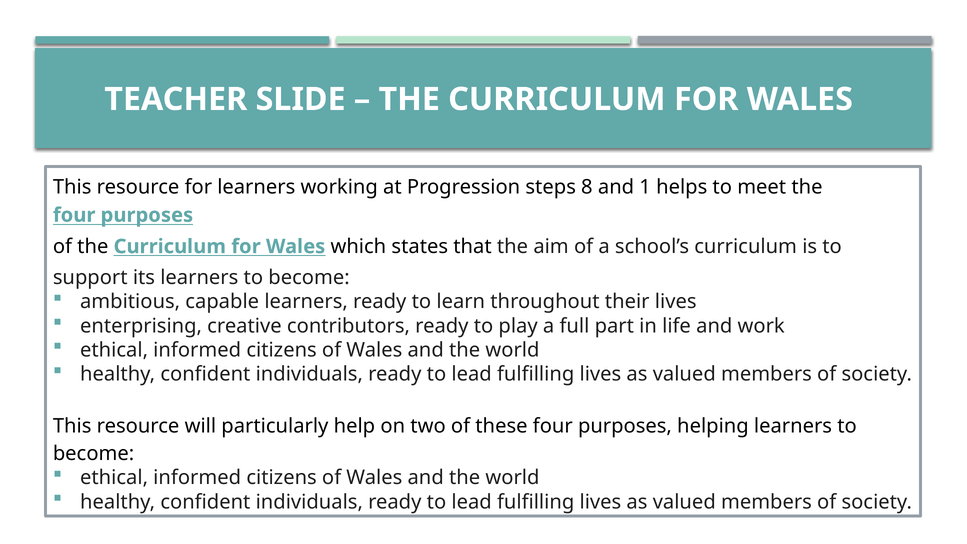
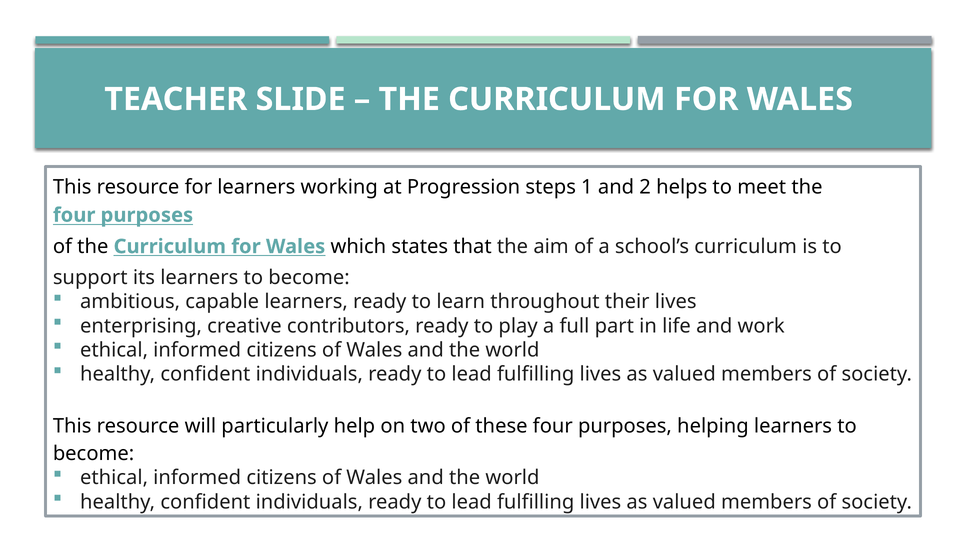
8: 8 -> 1
1: 1 -> 2
